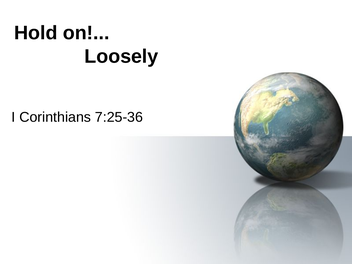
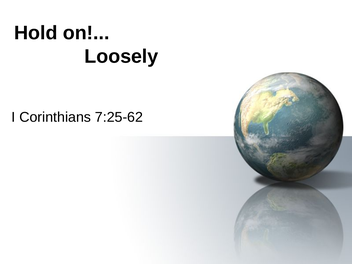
7:25-36: 7:25-36 -> 7:25-62
